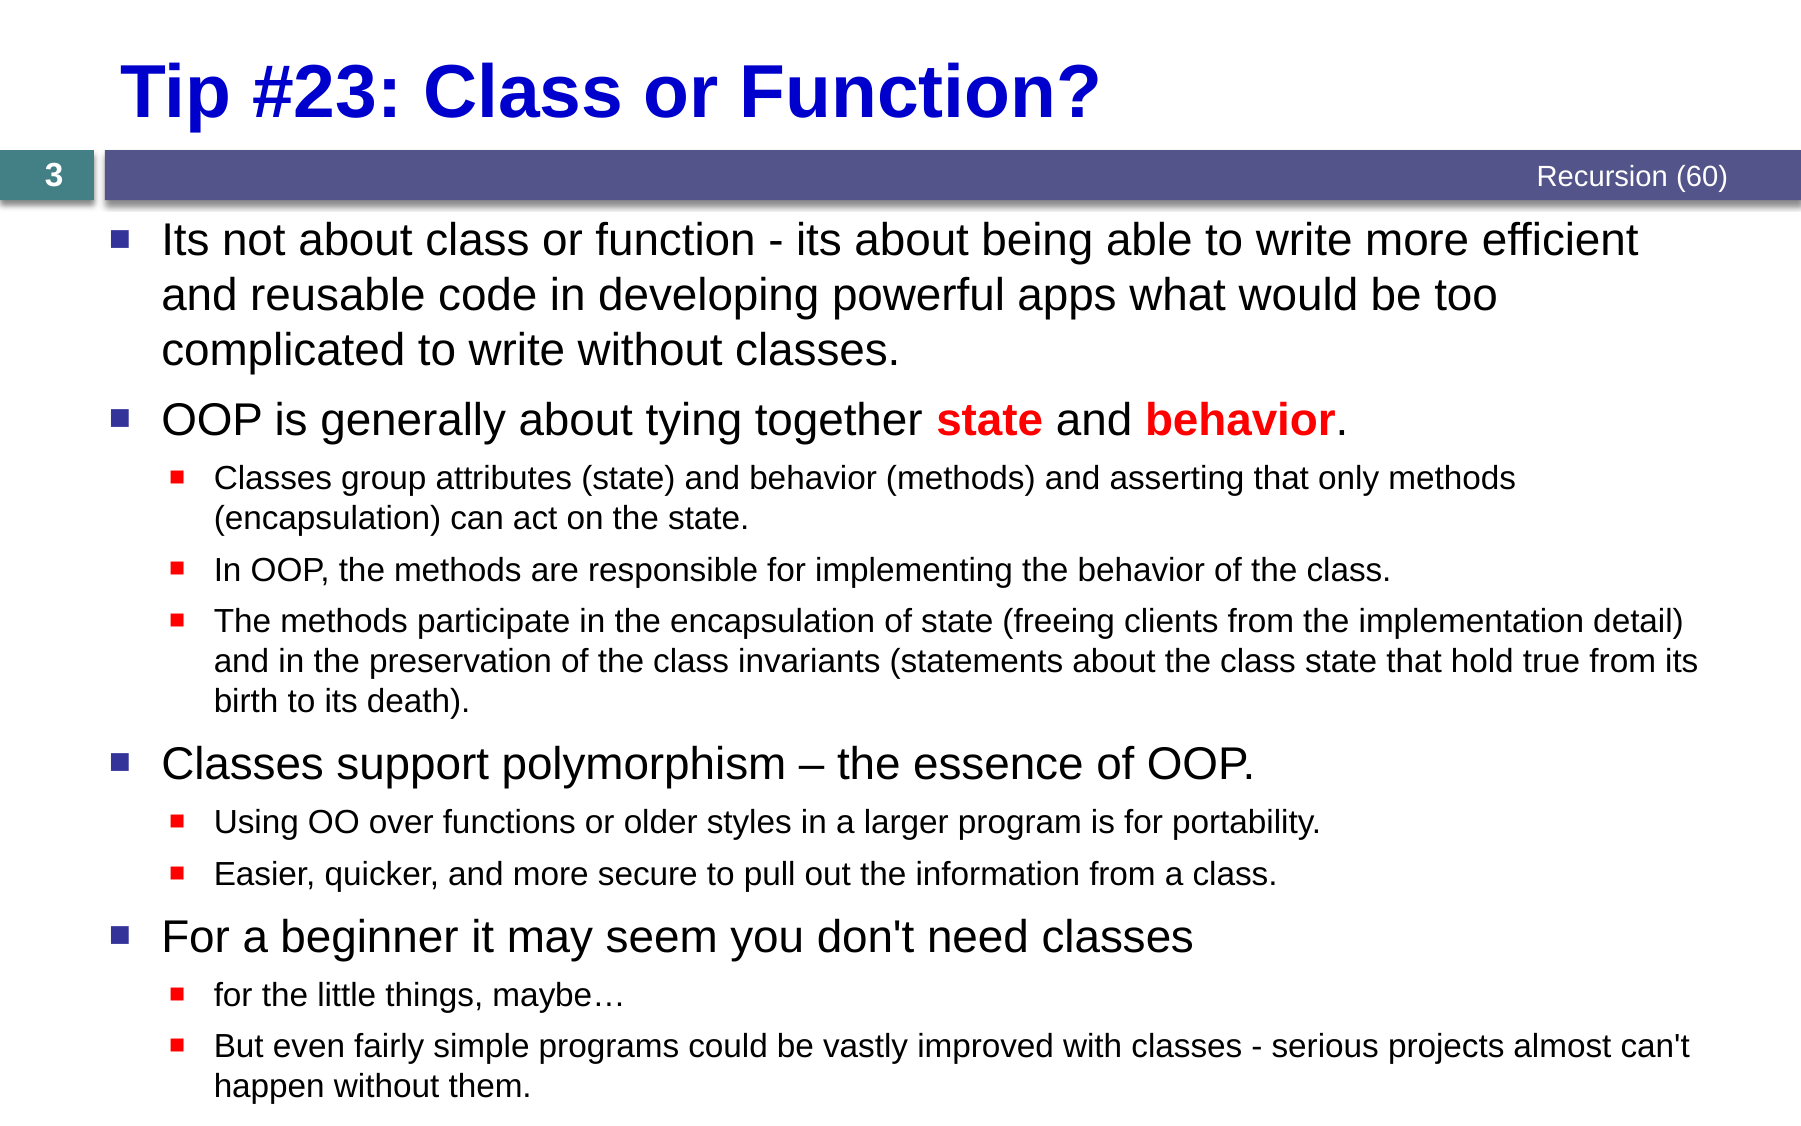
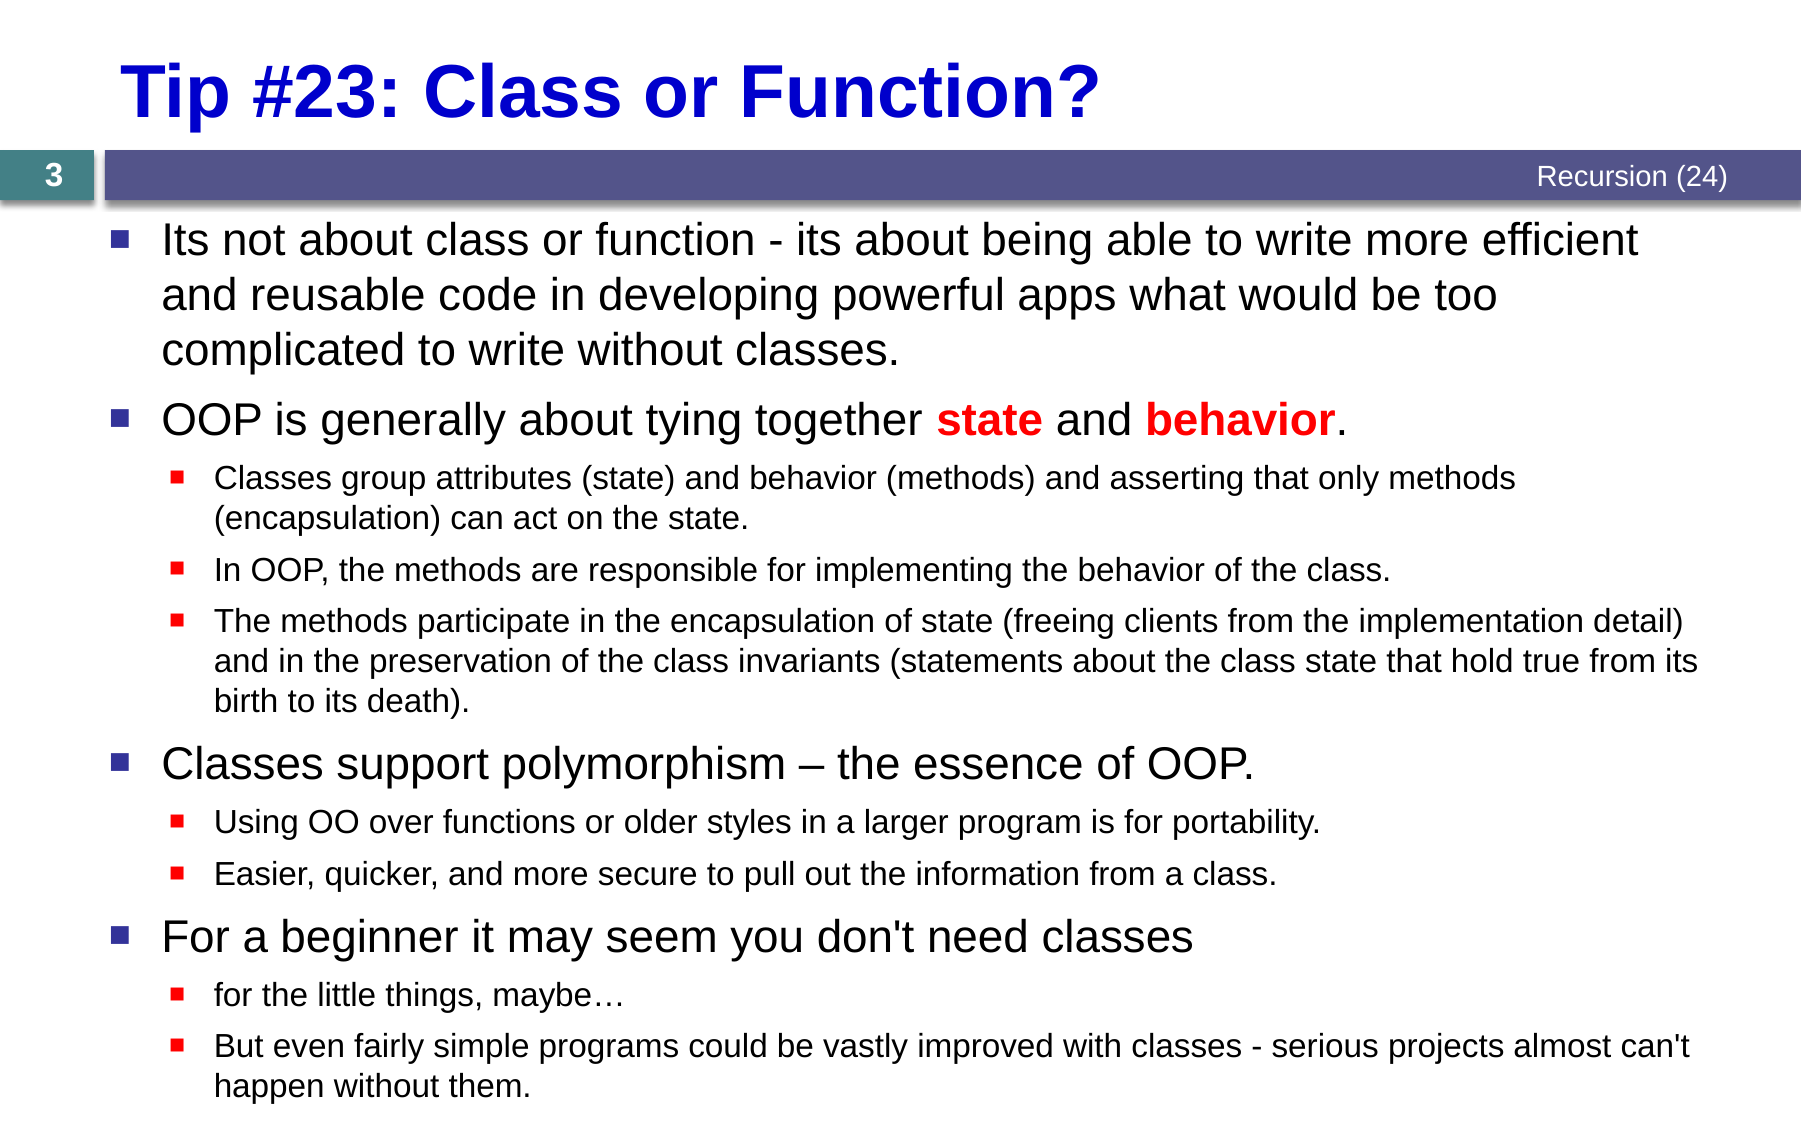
60: 60 -> 24
